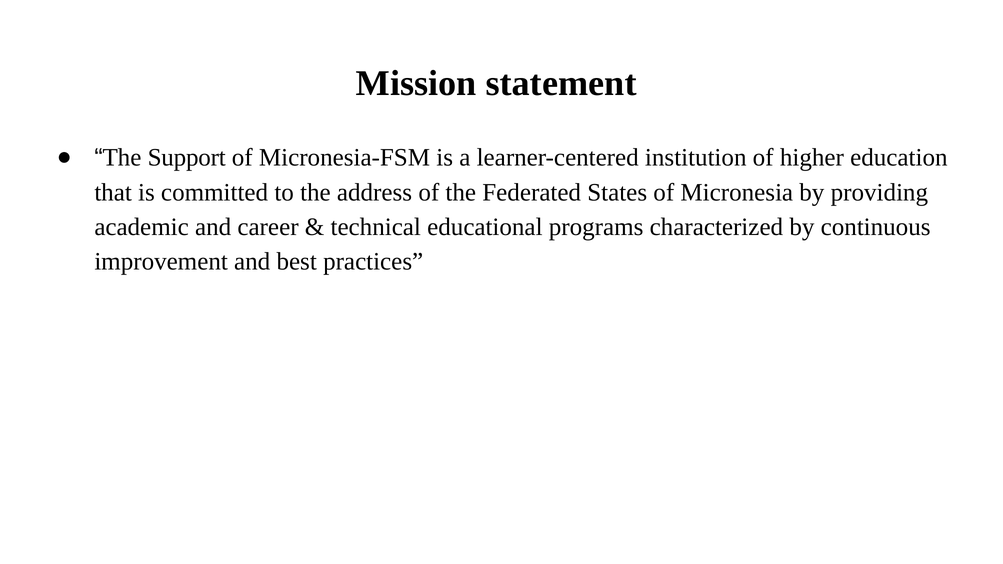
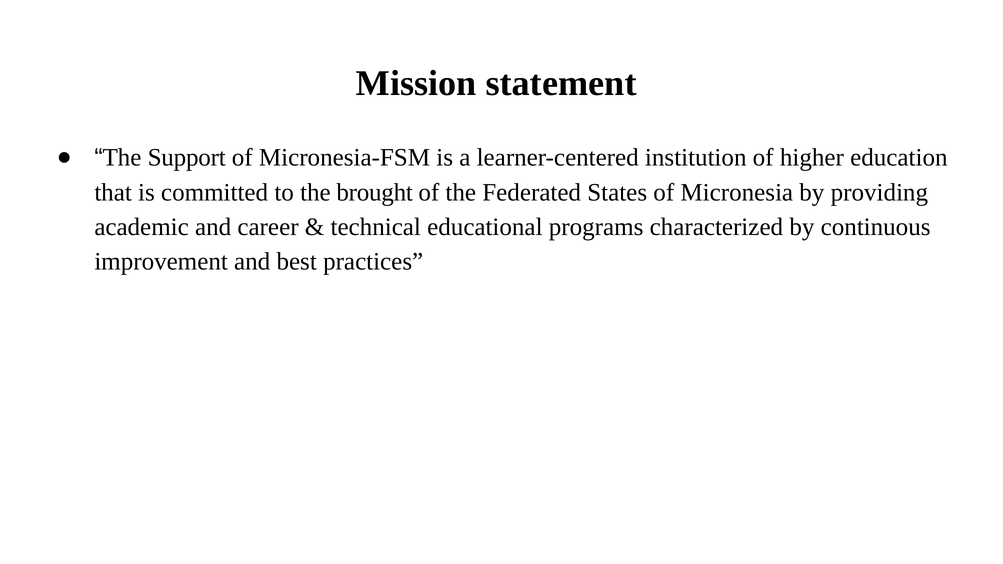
address: address -> brought
